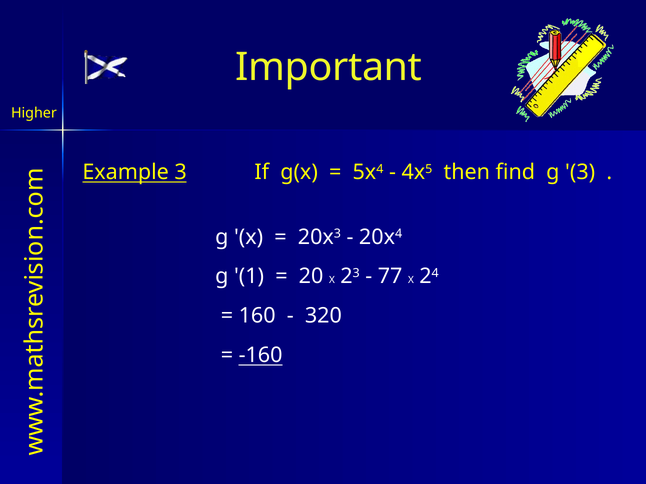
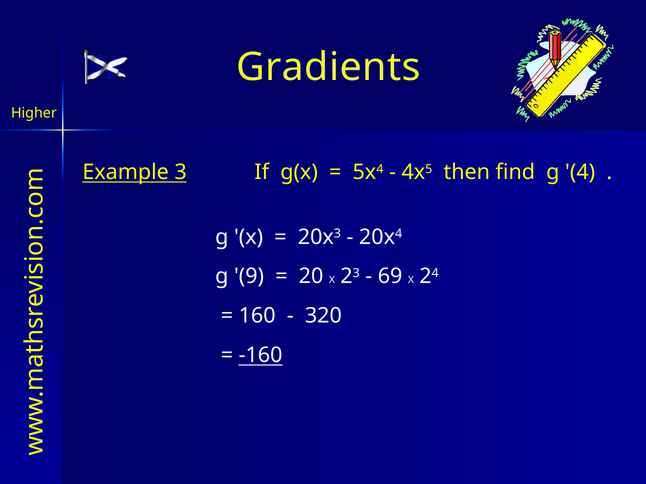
Important: Important -> Gradients
g 3: 3 -> 4
1: 1 -> 9
77: 77 -> 69
